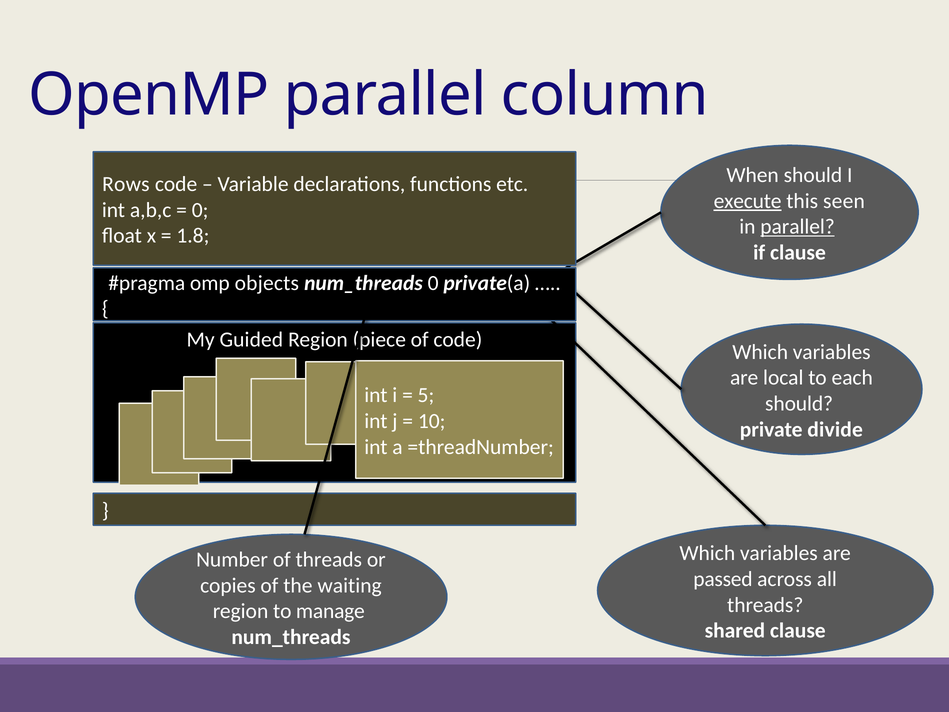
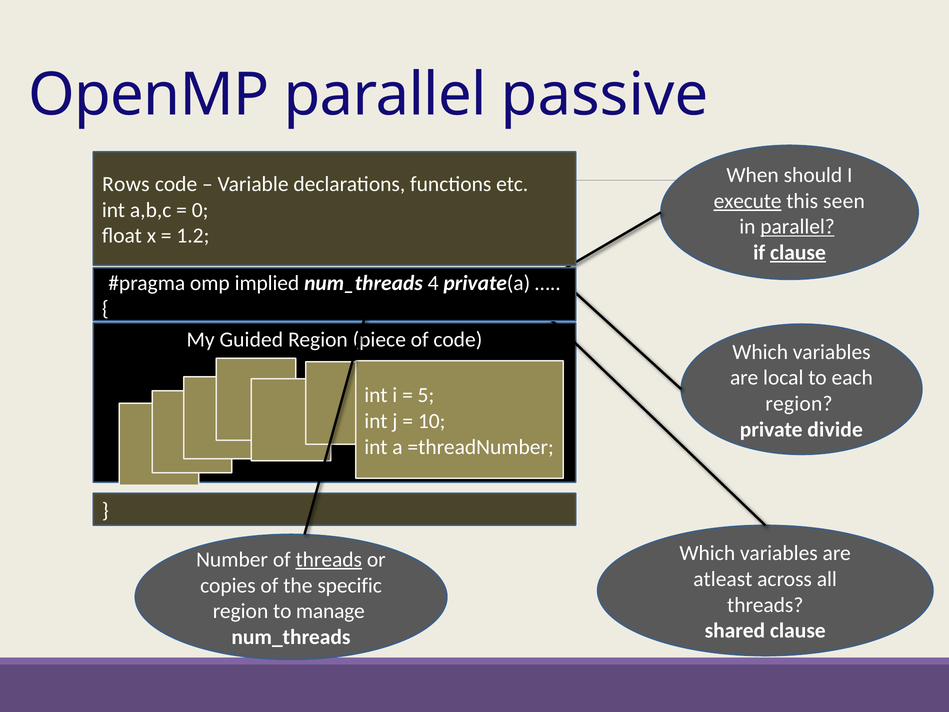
column: column -> passive
1.8: 1.8 -> 1.2
clause at (798, 252) underline: none -> present
objects: objects -> implied
0 at (433, 283): 0 -> 4
should at (799, 403): should -> region
threads at (329, 559) underline: none -> present
passed: passed -> atleast
waiting: waiting -> specific
